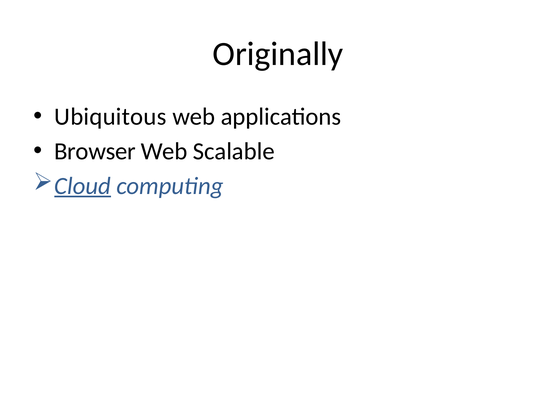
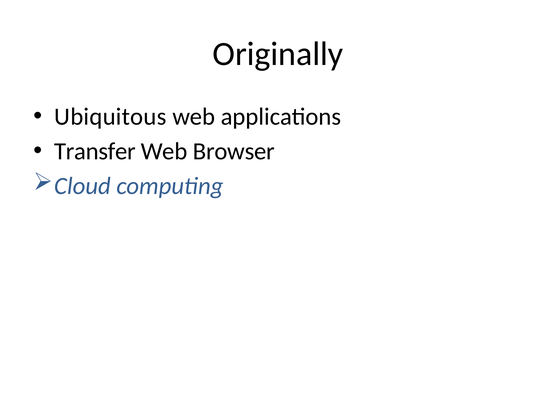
Browser: Browser -> Transfer
Scalable: Scalable -> Browser
Cloud underline: present -> none
